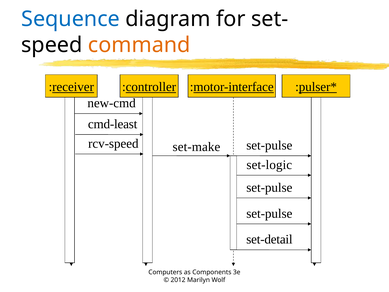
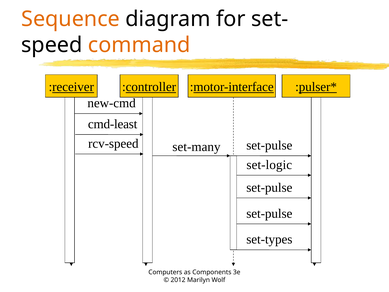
Sequence colour: blue -> orange
set-make: set-make -> set-many
set-detail: set-detail -> set-types
